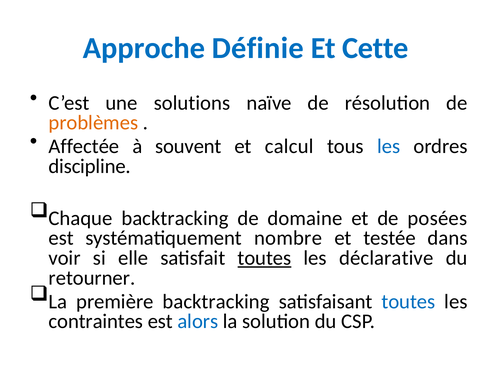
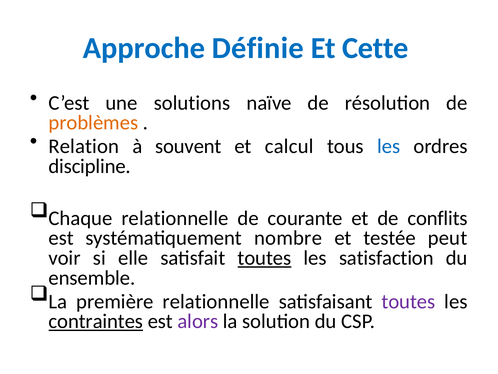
Affectée: Affectée -> Relation
Chaque backtracking: backtracking -> relationnelle
domaine: domaine -> courante
posées: posées -> conflits
dans: dans -> peut
déclarative: déclarative -> satisfaction
retourner: retourner -> ensemble
première backtracking: backtracking -> relationnelle
toutes at (408, 301) colour: blue -> purple
contraintes underline: none -> present
alors colour: blue -> purple
